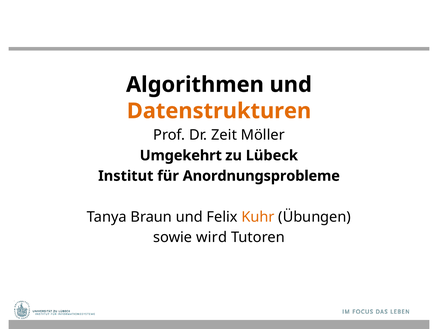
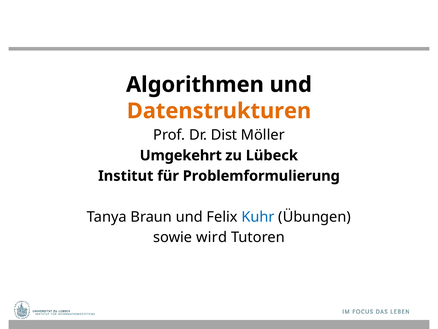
Zeit: Zeit -> Dist
Anordnungsprobleme: Anordnungsprobleme -> Problemformulierung
Kuhr colour: orange -> blue
